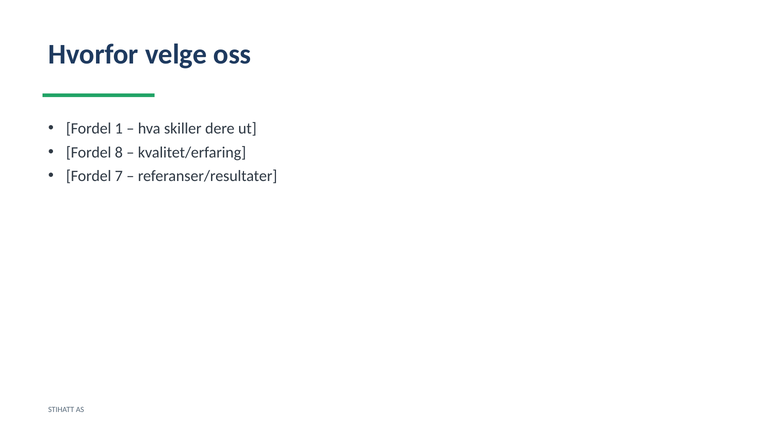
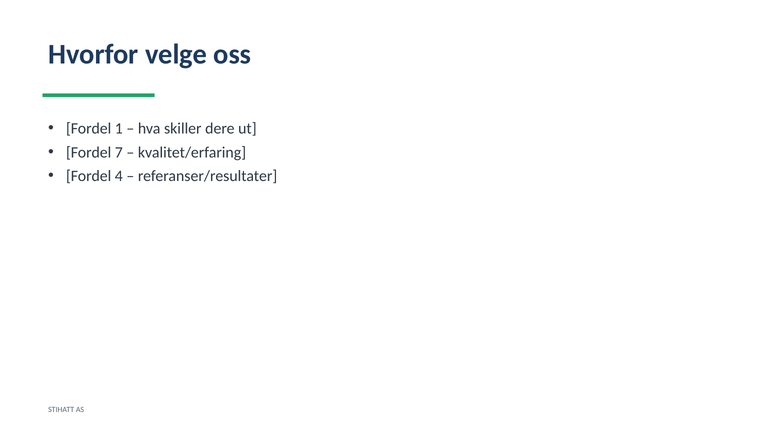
8: 8 -> 7
7: 7 -> 4
